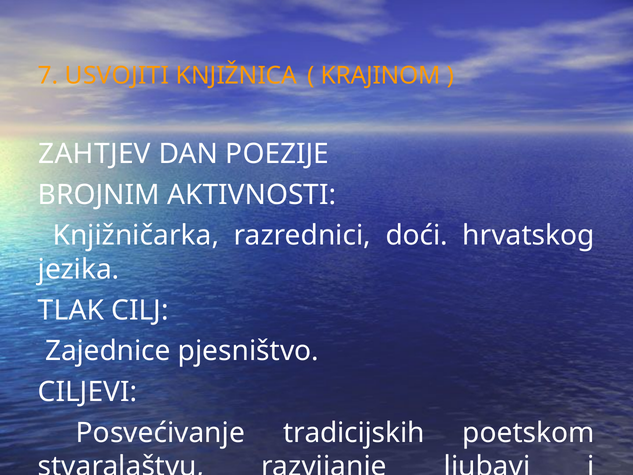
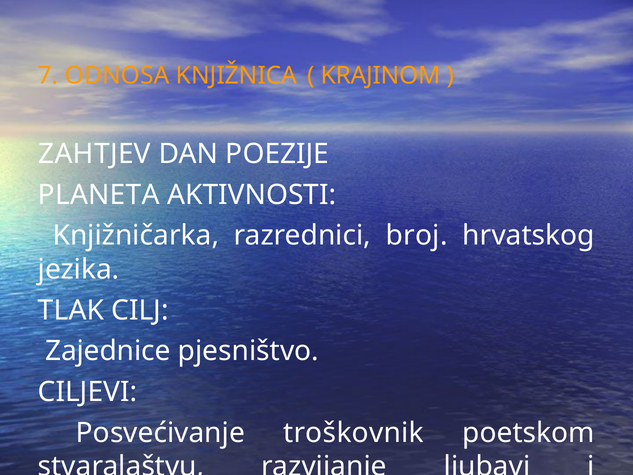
USVOJITI: USVOJITI -> ODNOSA
BROJNIM: BROJNIM -> PLANETA
doći: doći -> broj
tradicijskih: tradicijskih -> troškovnik
